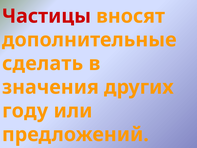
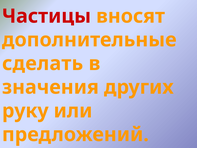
году: году -> руку
